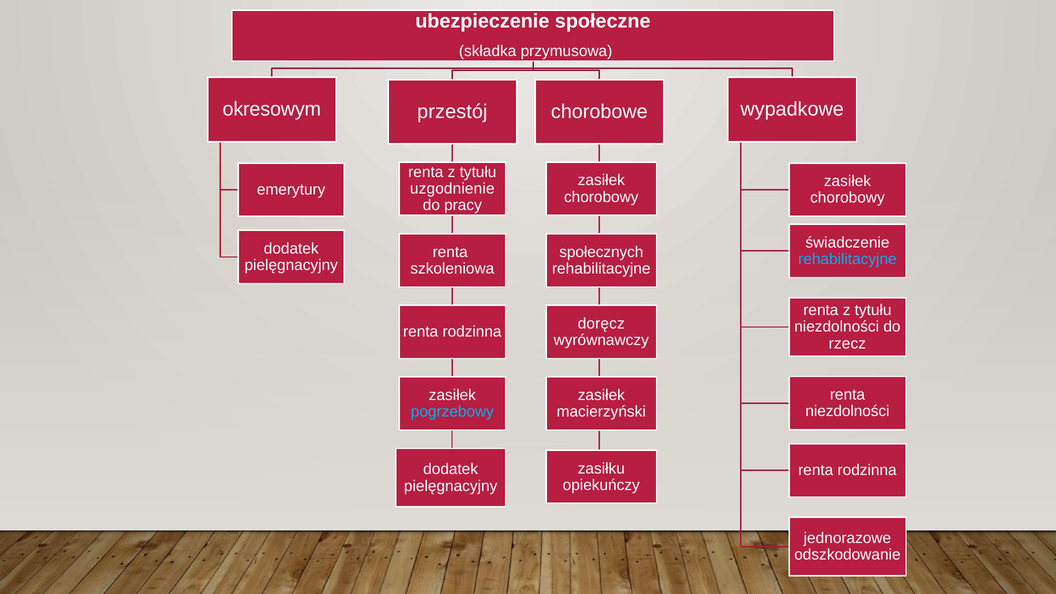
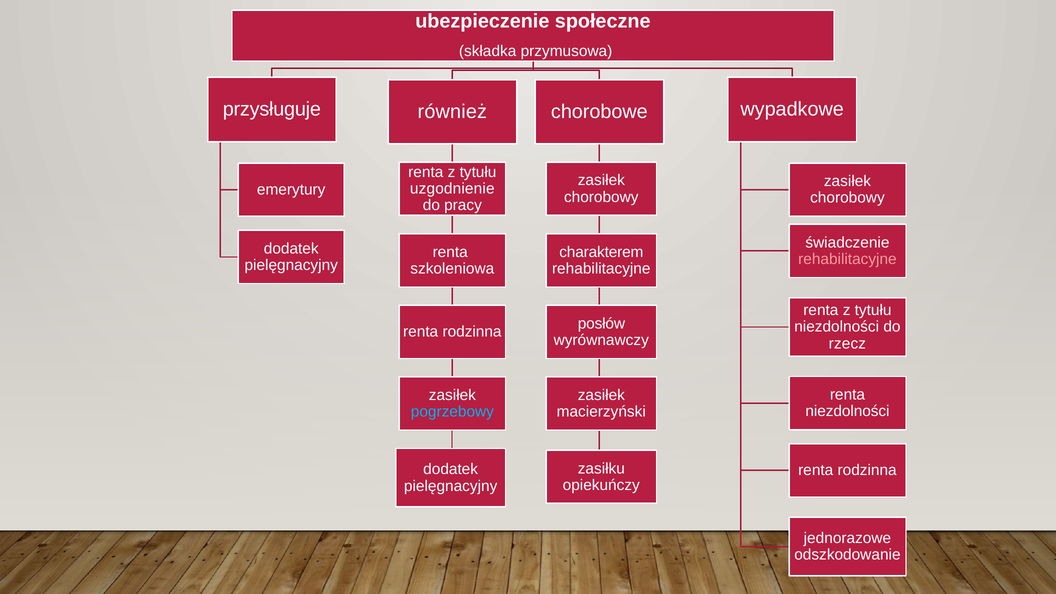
okresowym: okresowym -> przysługuje
przestój: przestój -> również
społecznych: społecznych -> charakterem
rehabilitacyjne at (847, 259) colour: light blue -> pink
doręcz: doręcz -> posłów
